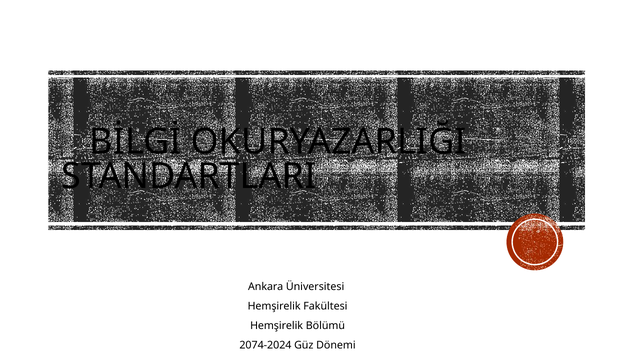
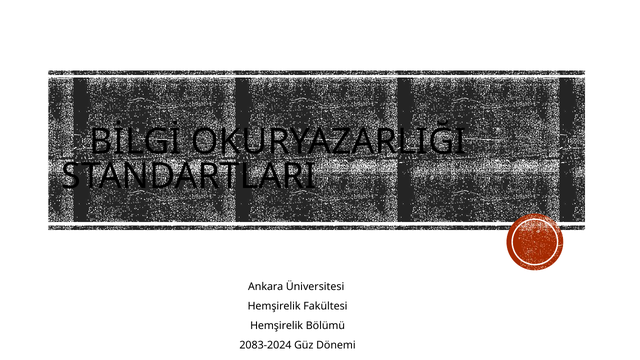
2074-2024: 2074-2024 -> 2083-2024
